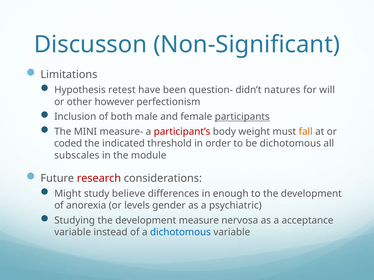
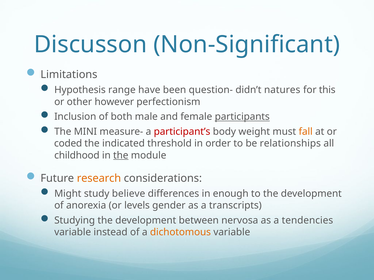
retest: retest -> range
will: will -> this
be dichotomous: dichotomous -> relationships
subscales: subscales -> childhood
the at (121, 156) underline: none -> present
research colour: red -> orange
psychiatric: psychiatric -> transcripts
measure: measure -> between
acceptance: acceptance -> tendencies
dichotomous at (180, 233) colour: blue -> orange
